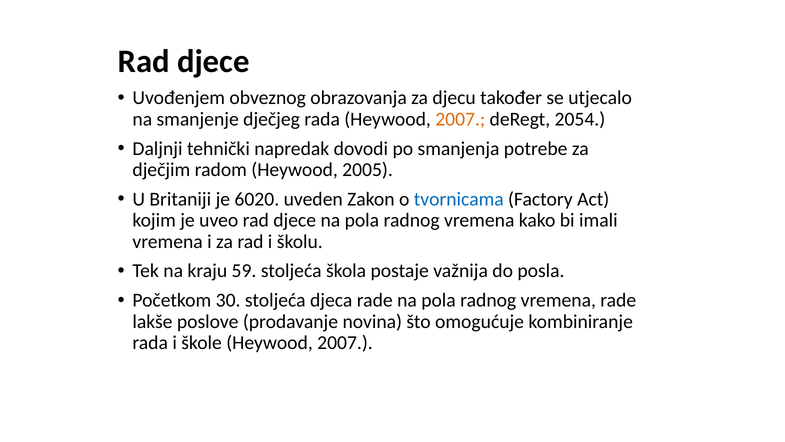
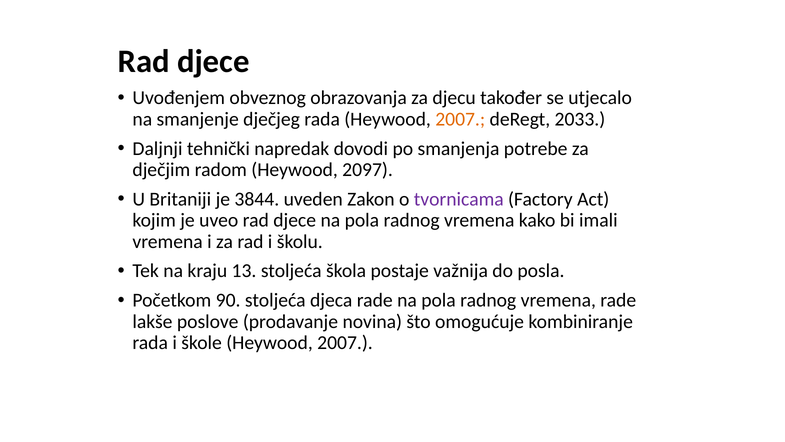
2054: 2054 -> 2033
2005: 2005 -> 2097
6020: 6020 -> 3844
tvornicama colour: blue -> purple
59: 59 -> 13
30: 30 -> 90
